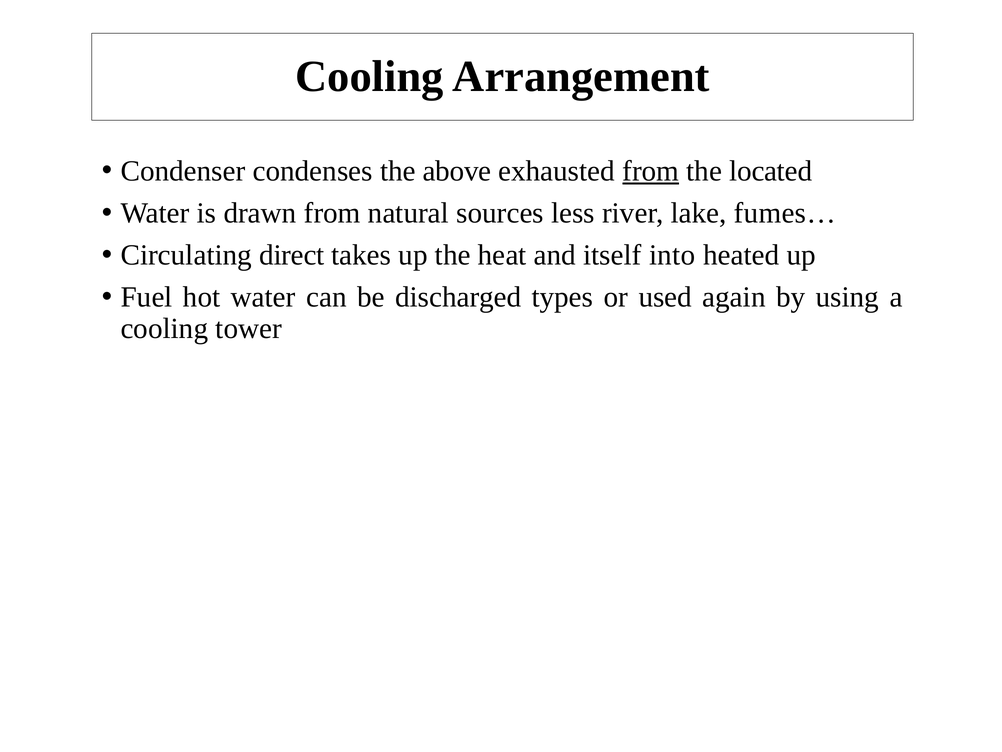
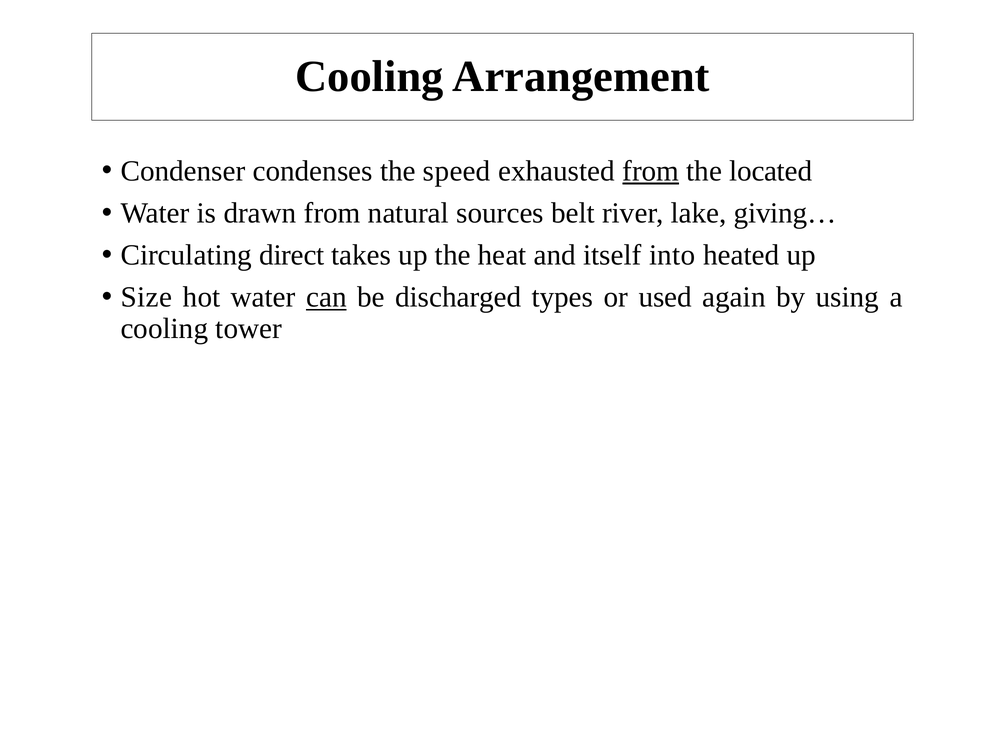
above: above -> speed
less: less -> belt
fumes…: fumes… -> giving…
Fuel: Fuel -> Size
can underline: none -> present
